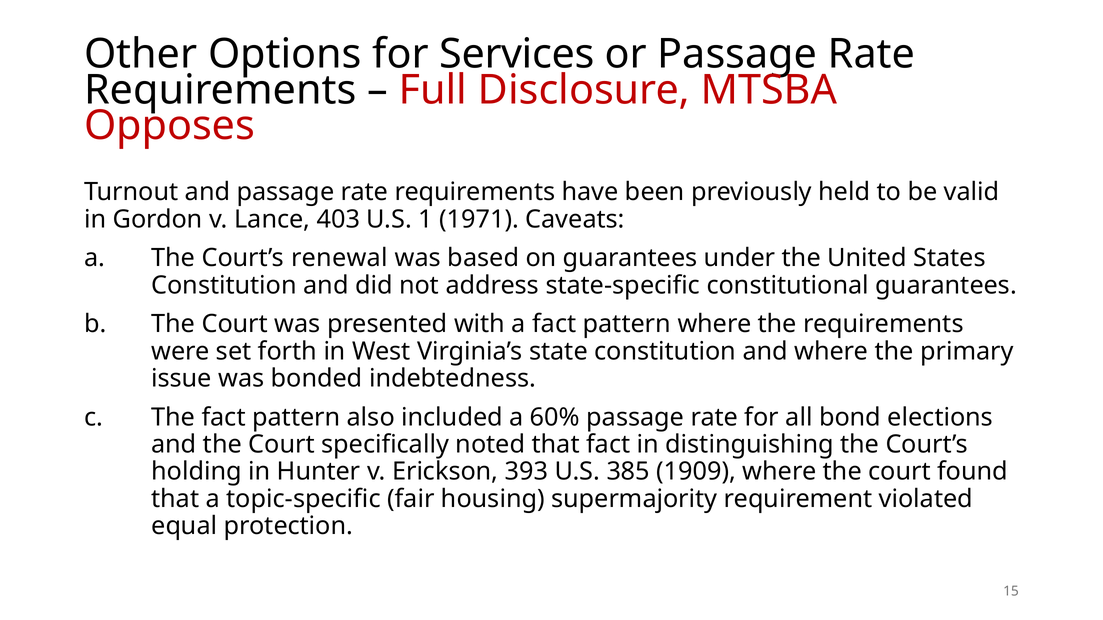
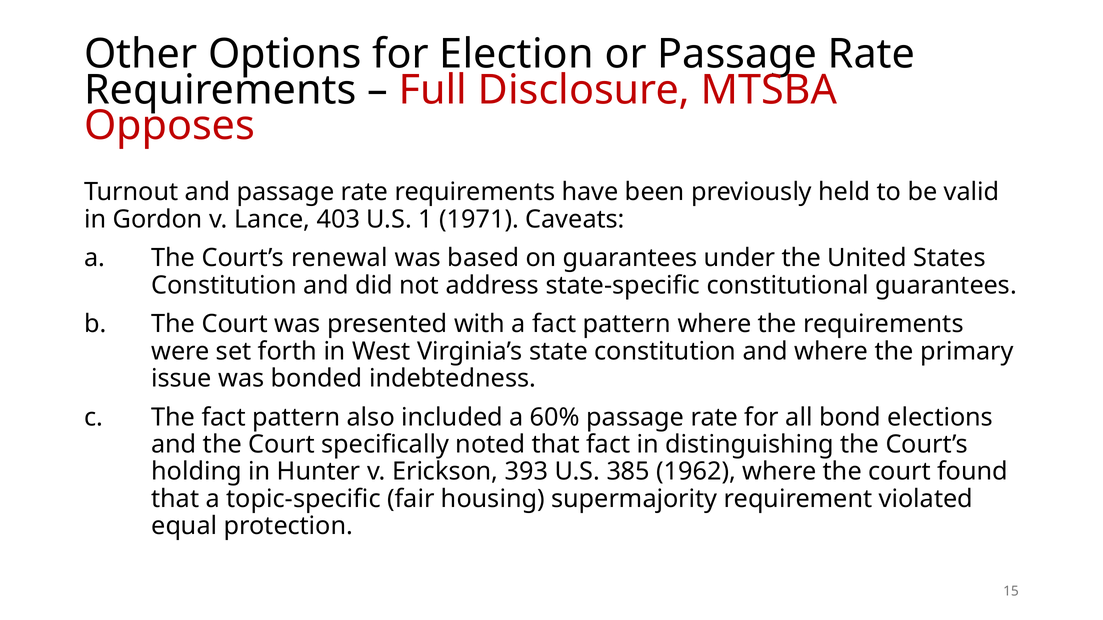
Services: Services -> Election
1909: 1909 -> 1962
